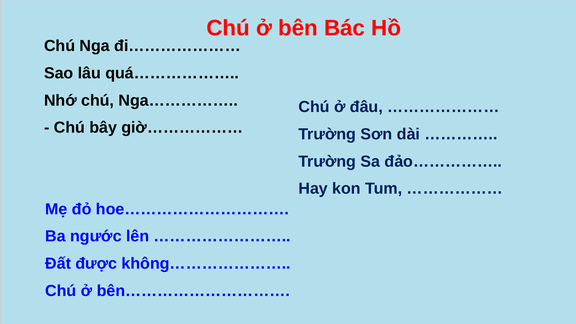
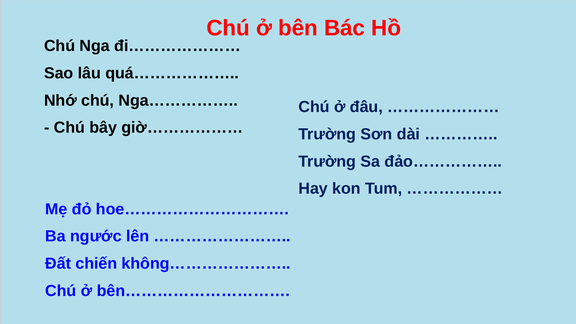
được: được -> chiến
